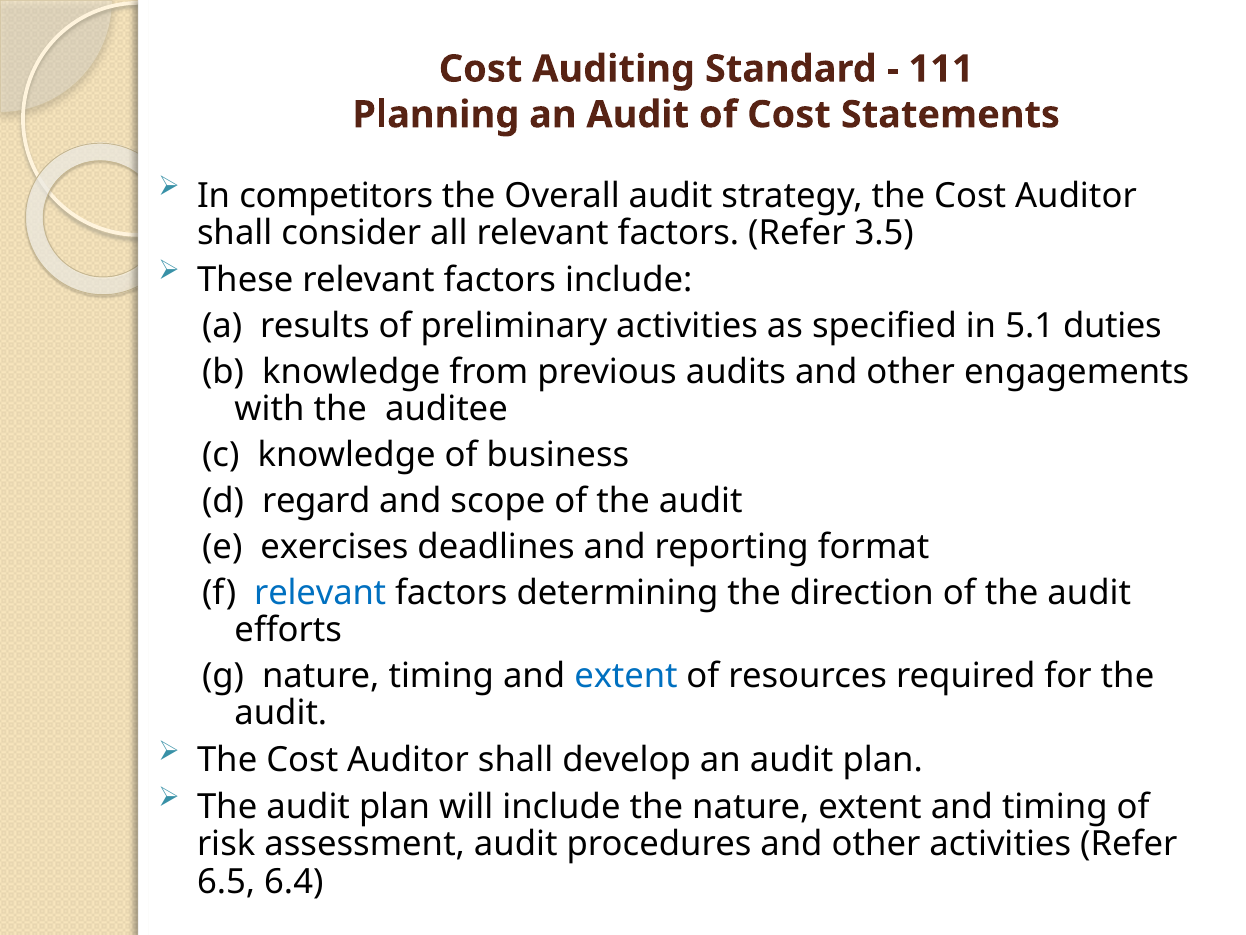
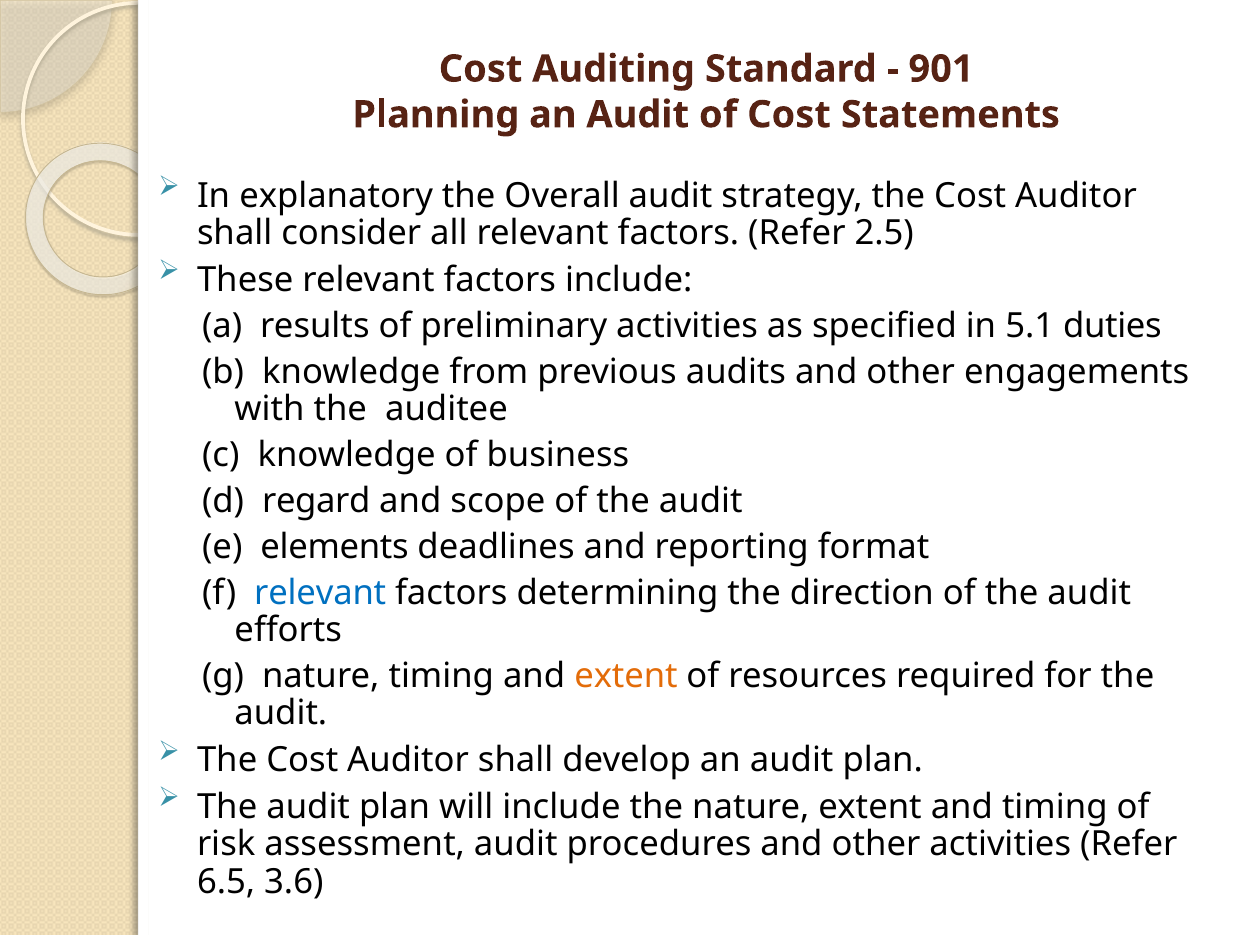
111: 111 -> 901
competitors: competitors -> explanatory
3.5: 3.5 -> 2.5
exercises: exercises -> elements
extent at (626, 676) colour: blue -> orange
6.4: 6.4 -> 3.6
